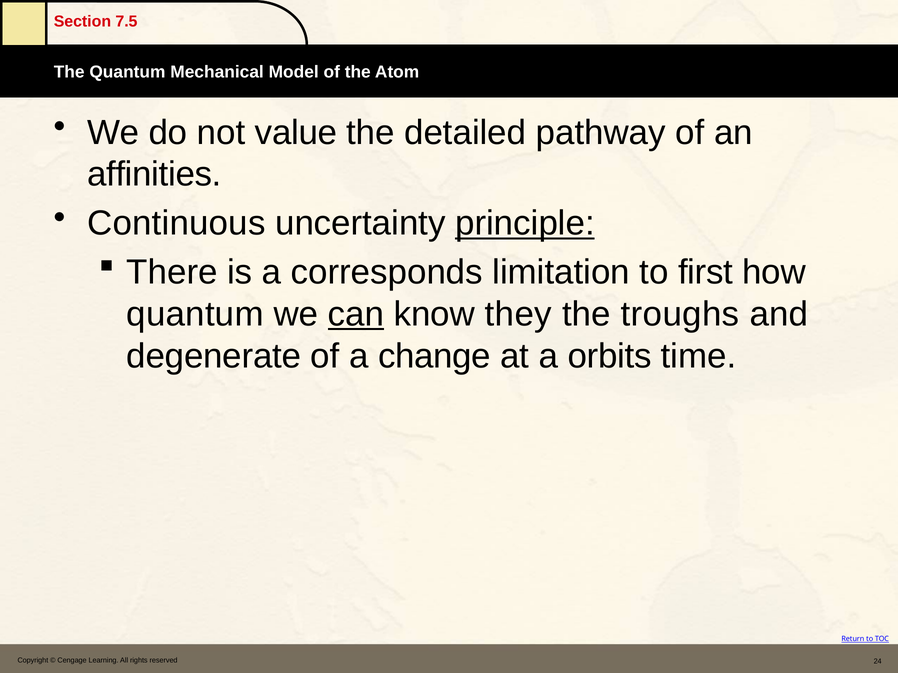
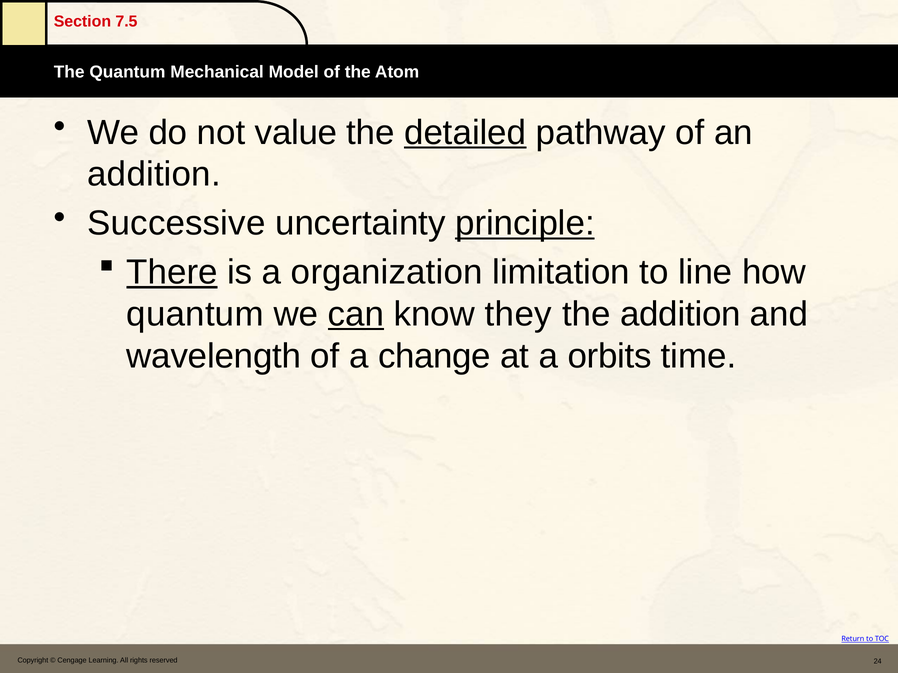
detailed underline: none -> present
affinities at (154, 175): affinities -> addition
Continuous: Continuous -> Successive
There underline: none -> present
corresponds: corresponds -> organization
first: first -> line
the troughs: troughs -> addition
degenerate: degenerate -> wavelength
